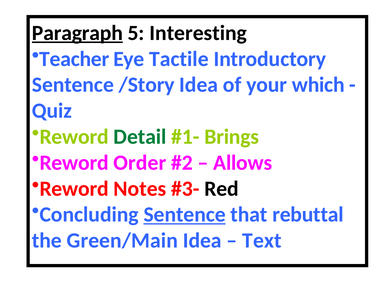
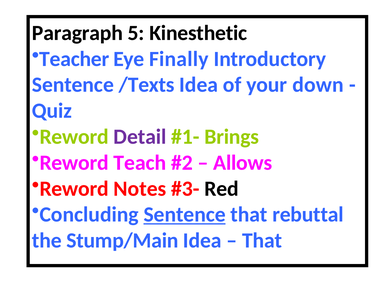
Paragraph underline: present -> none
Interesting: Interesting -> Kinesthetic
Tactile: Tactile -> Finally
/Story: /Story -> /Texts
which: which -> down
Detail colour: green -> purple
Order: Order -> Teach
Green/Main: Green/Main -> Stump/Main
Text at (262, 240): Text -> That
